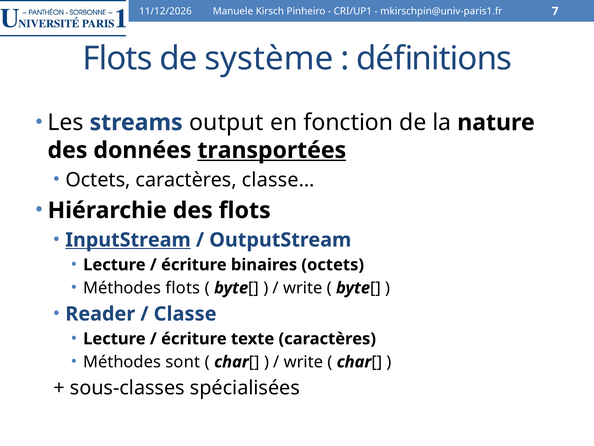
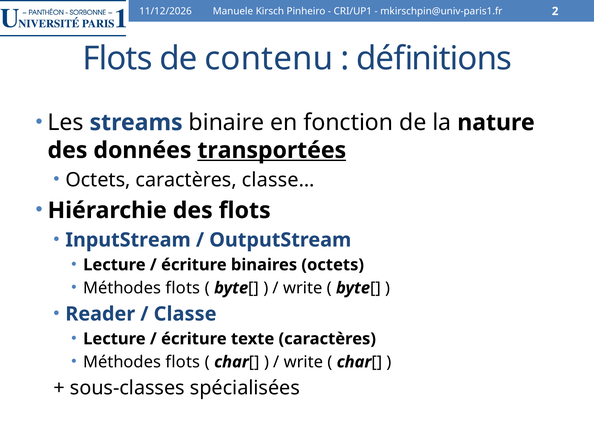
7: 7 -> 2
système: système -> contenu
output: output -> binaire
InputStream underline: present -> none
sont at (183, 362): sont -> flots
